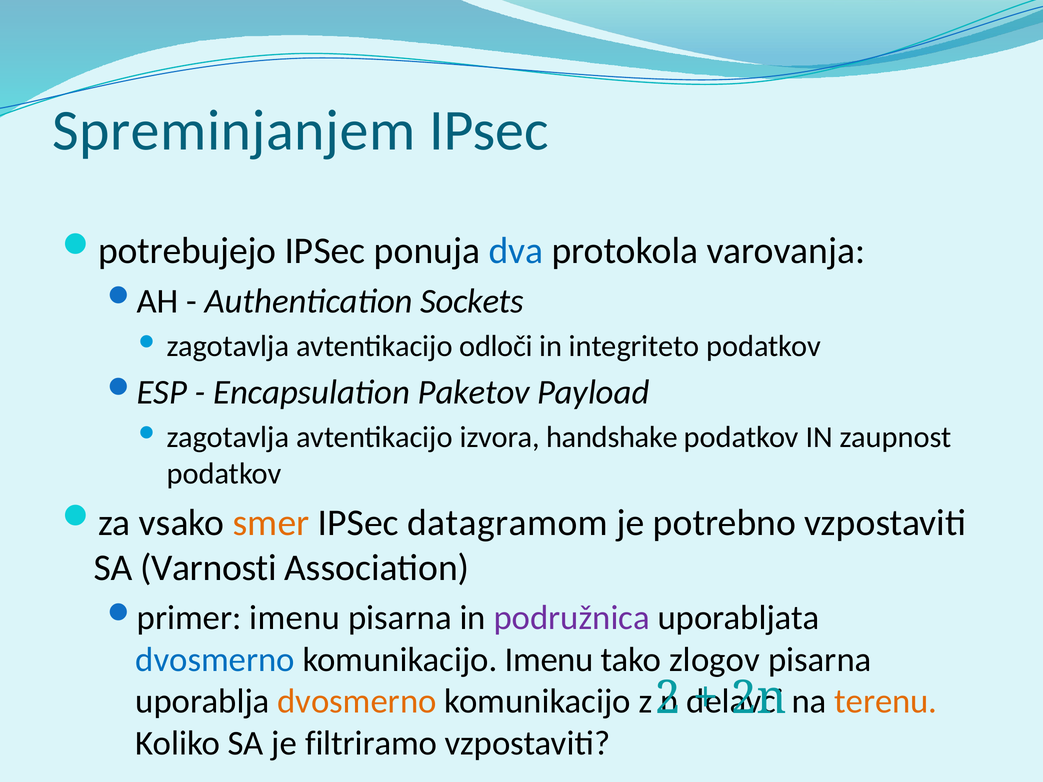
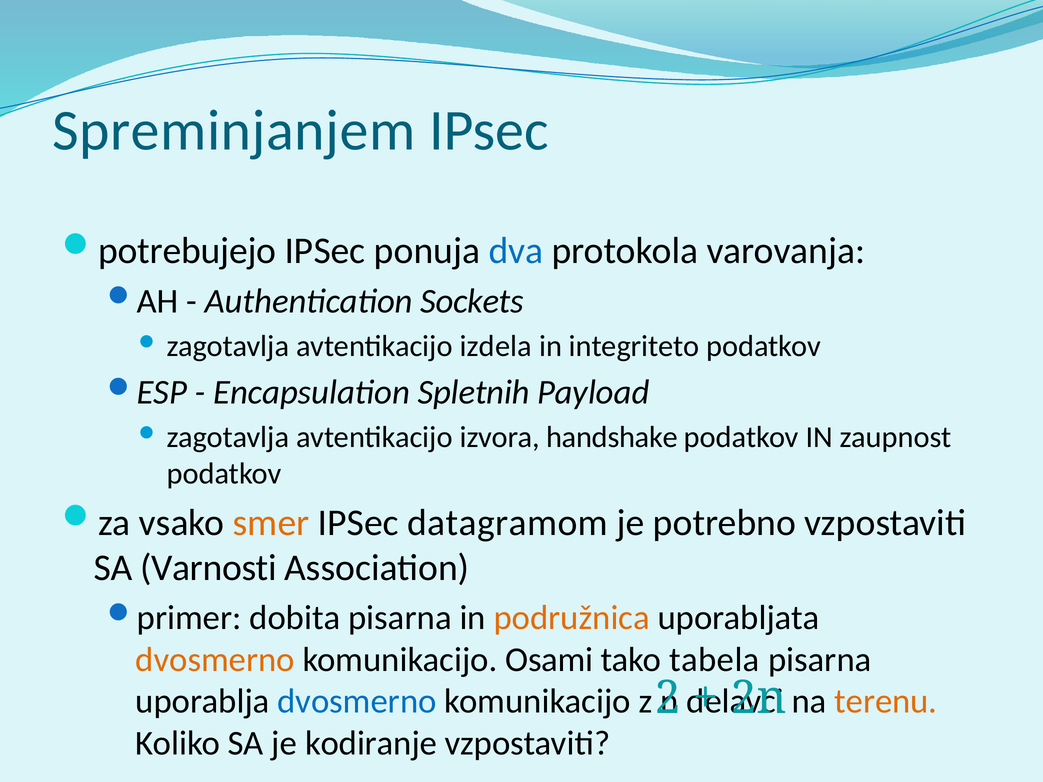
odloči: odloči -> izdela
Paketov: Paketov -> Spletnih
imenu at (295, 618): imenu -> dobita
podružnica colour: purple -> orange
dvosmerno at (215, 660) colour: blue -> orange
komunikacijo Imenu: Imenu -> Osami
zlogov: zlogov -> tabela
dvosmerno at (357, 702) colour: orange -> blue
filtriramo: filtriramo -> kodiranje
